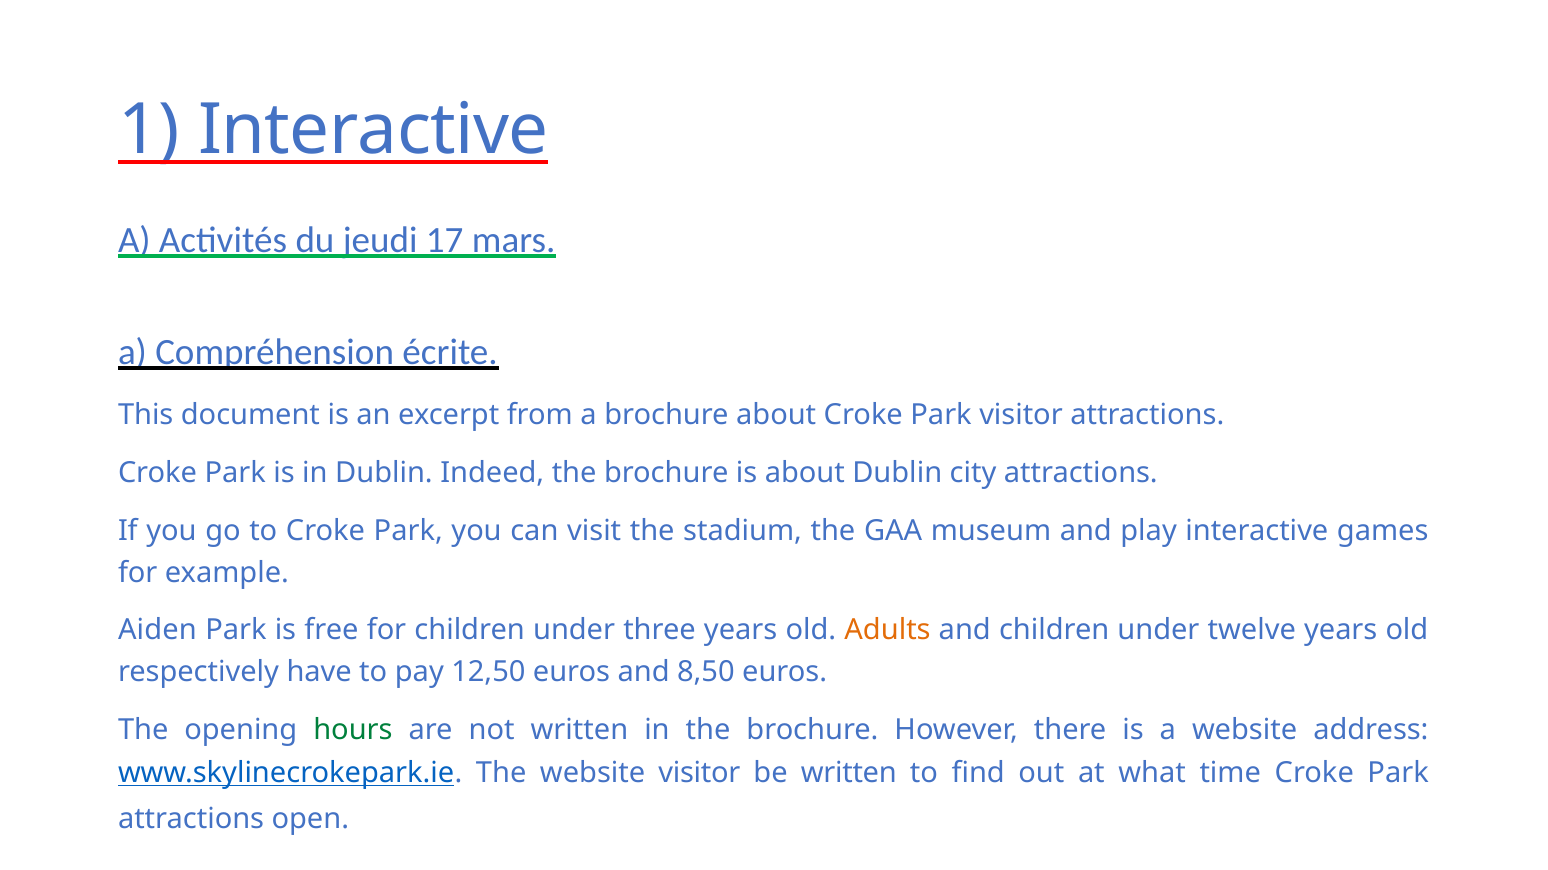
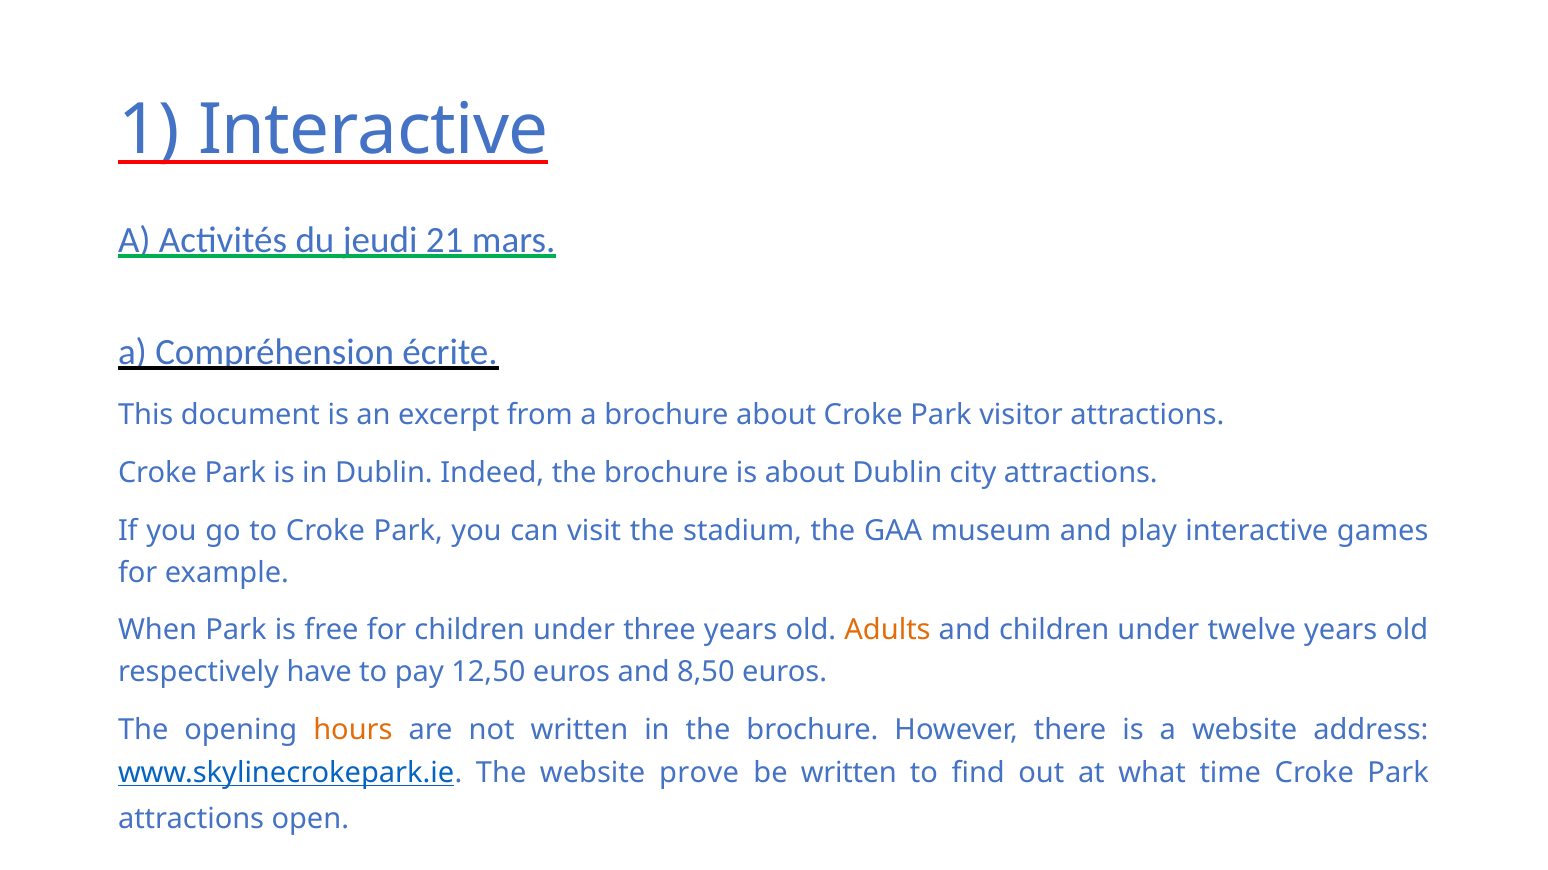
17: 17 -> 21
Aiden: Aiden -> When
hours colour: green -> orange
website visitor: visitor -> prove
